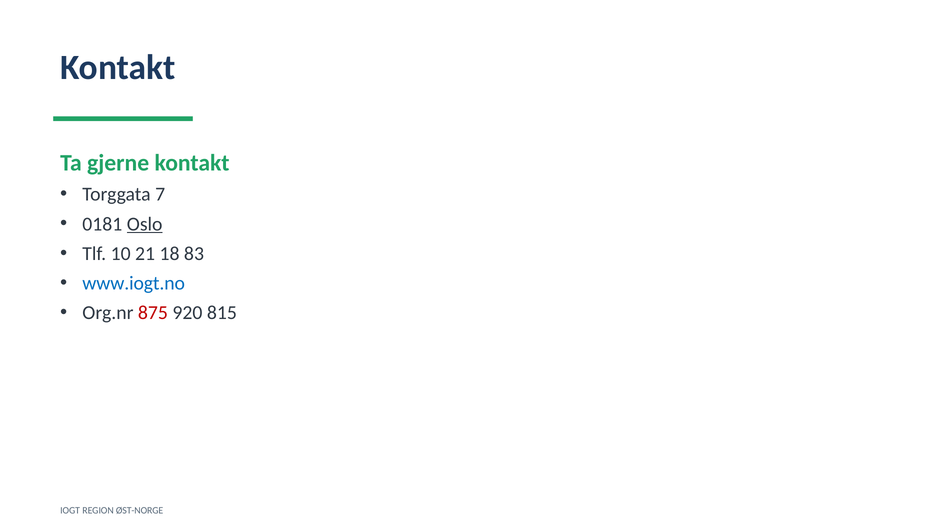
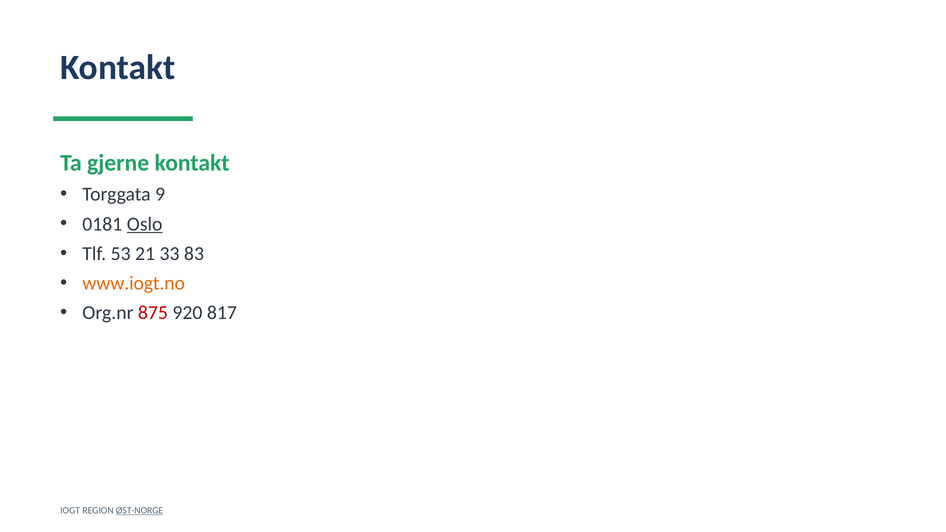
7: 7 -> 9
10: 10 -> 53
18: 18 -> 33
www.iogt.no colour: blue -> orange
815: 815 -> 817
ØST-NORGE underline: none -> present
